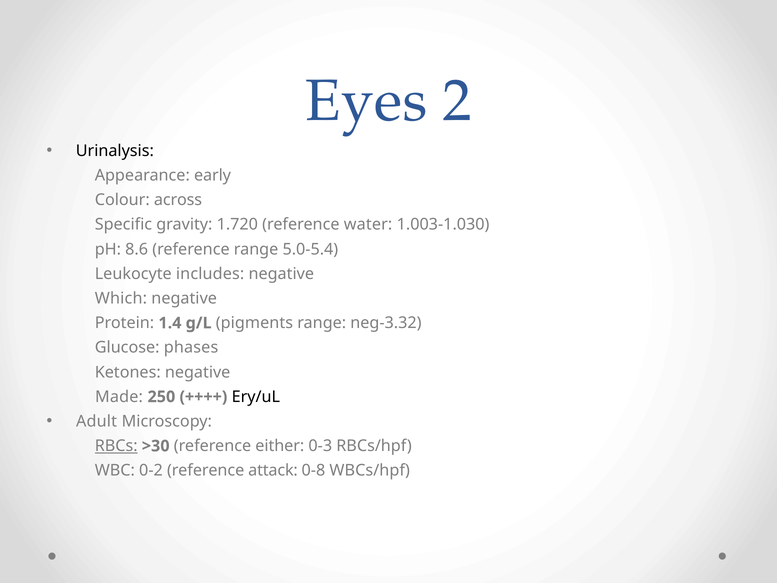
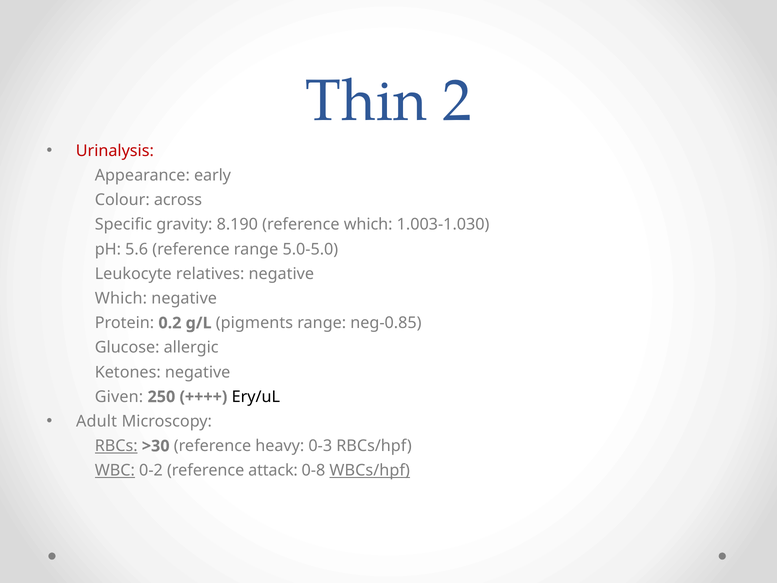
Eyes: Eyes -> Thin
Urinalysis colour: black -> red
1.720: 1.720 -> 8.190
reference water: water -> which
8.6: 8.6 -> 5.6
5.0-5.4: 5.0-5.4 -> 5.0-5.0
includes: includes -> relatives
1.4: 1.4 -> 0.2
neg-3.32: neg-3.32 -> neg-0.85
phases: phases -> allergic
Made: Made -> Given
either: either -> heavy
WBC underline: none -> present
WBCs/hpf underline: none -> present
